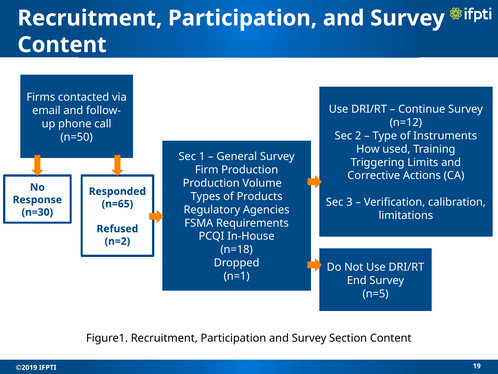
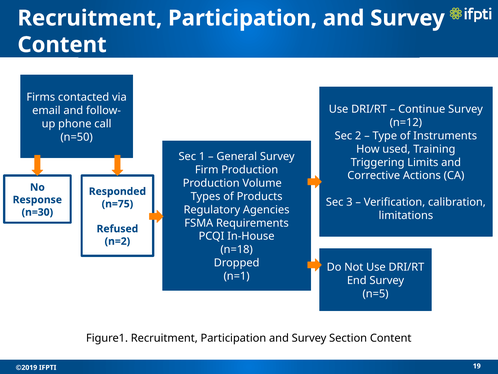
n=65: n=65 -> n=75
